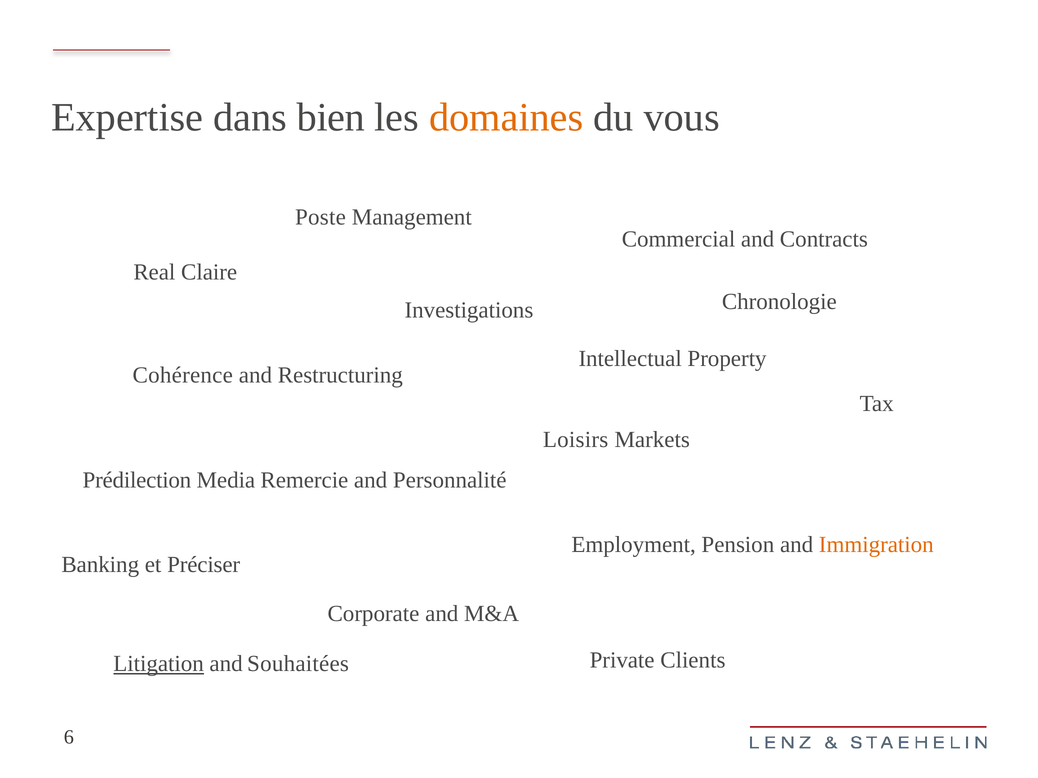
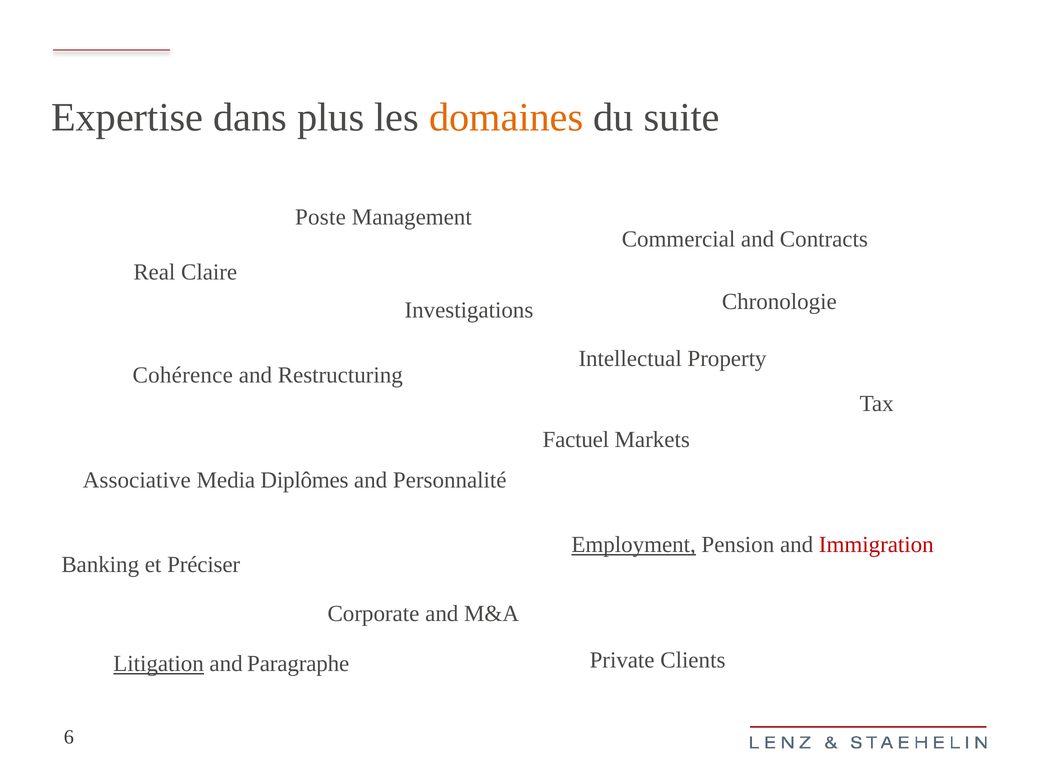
bien: bien -> plus
vous: vous -> suite
Loisirs: Loisirs -> Factuel
Prédilection: Prédilection -> Associative
Remercie: Remercie -> Diplômes
Employment underline: none -> present
Immigration colour: orange -> red
Souhaitées: Souhaitées -> Paragraphe
